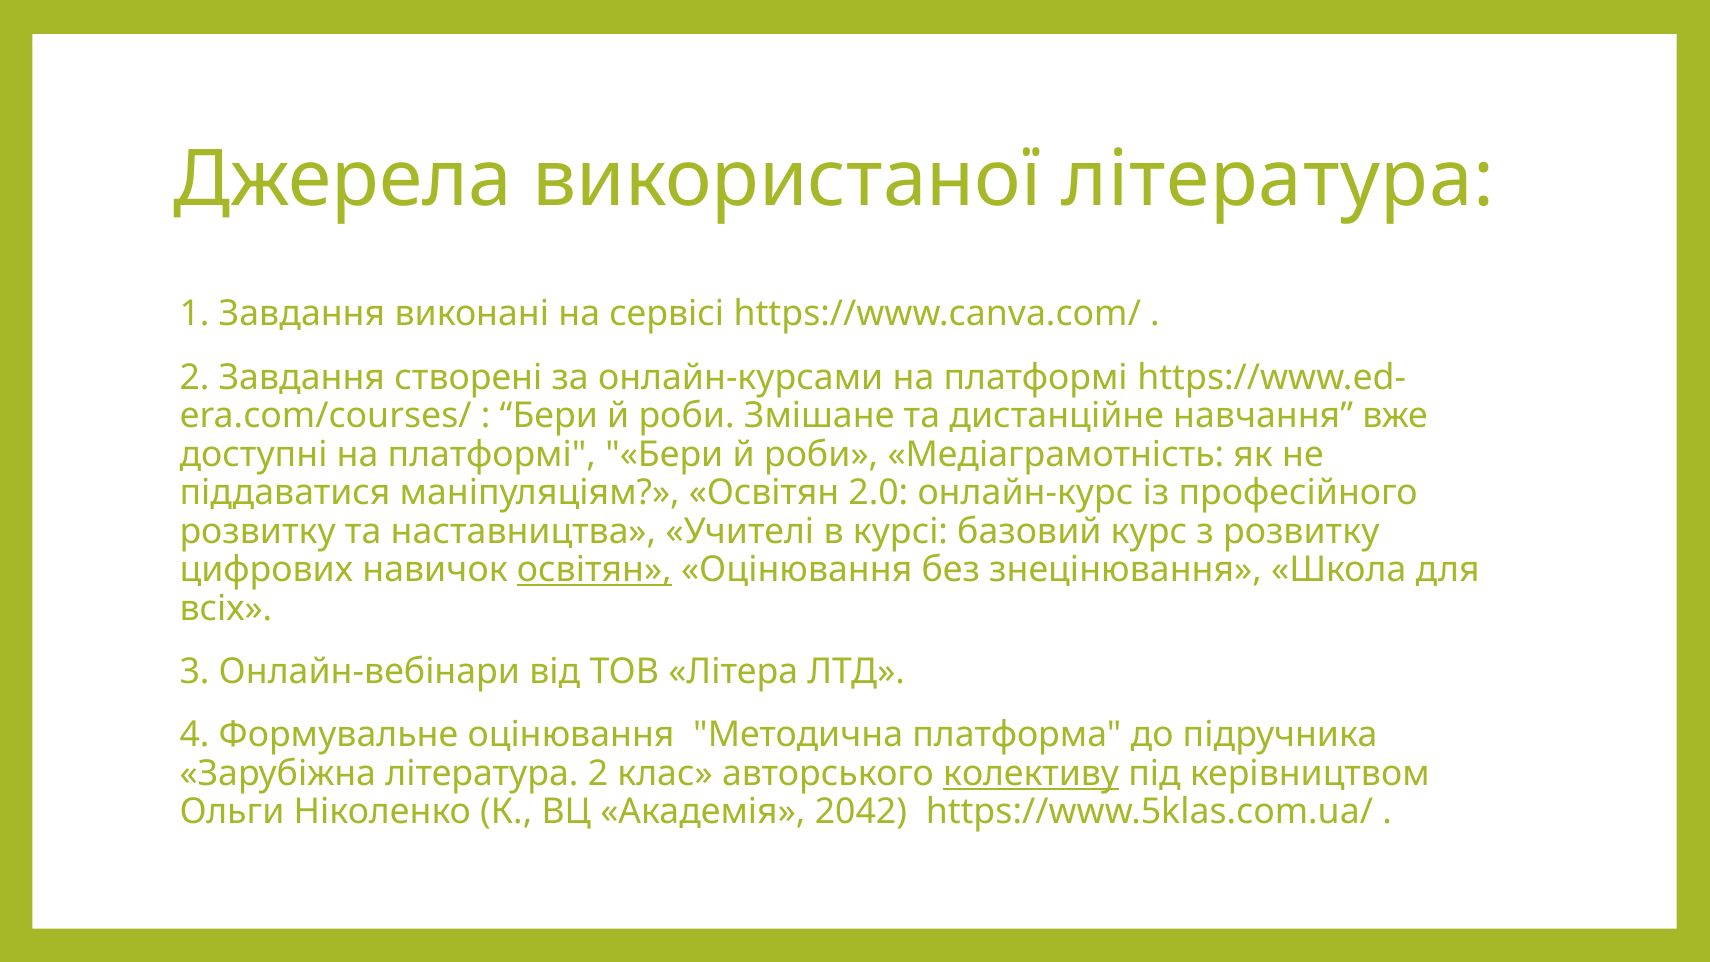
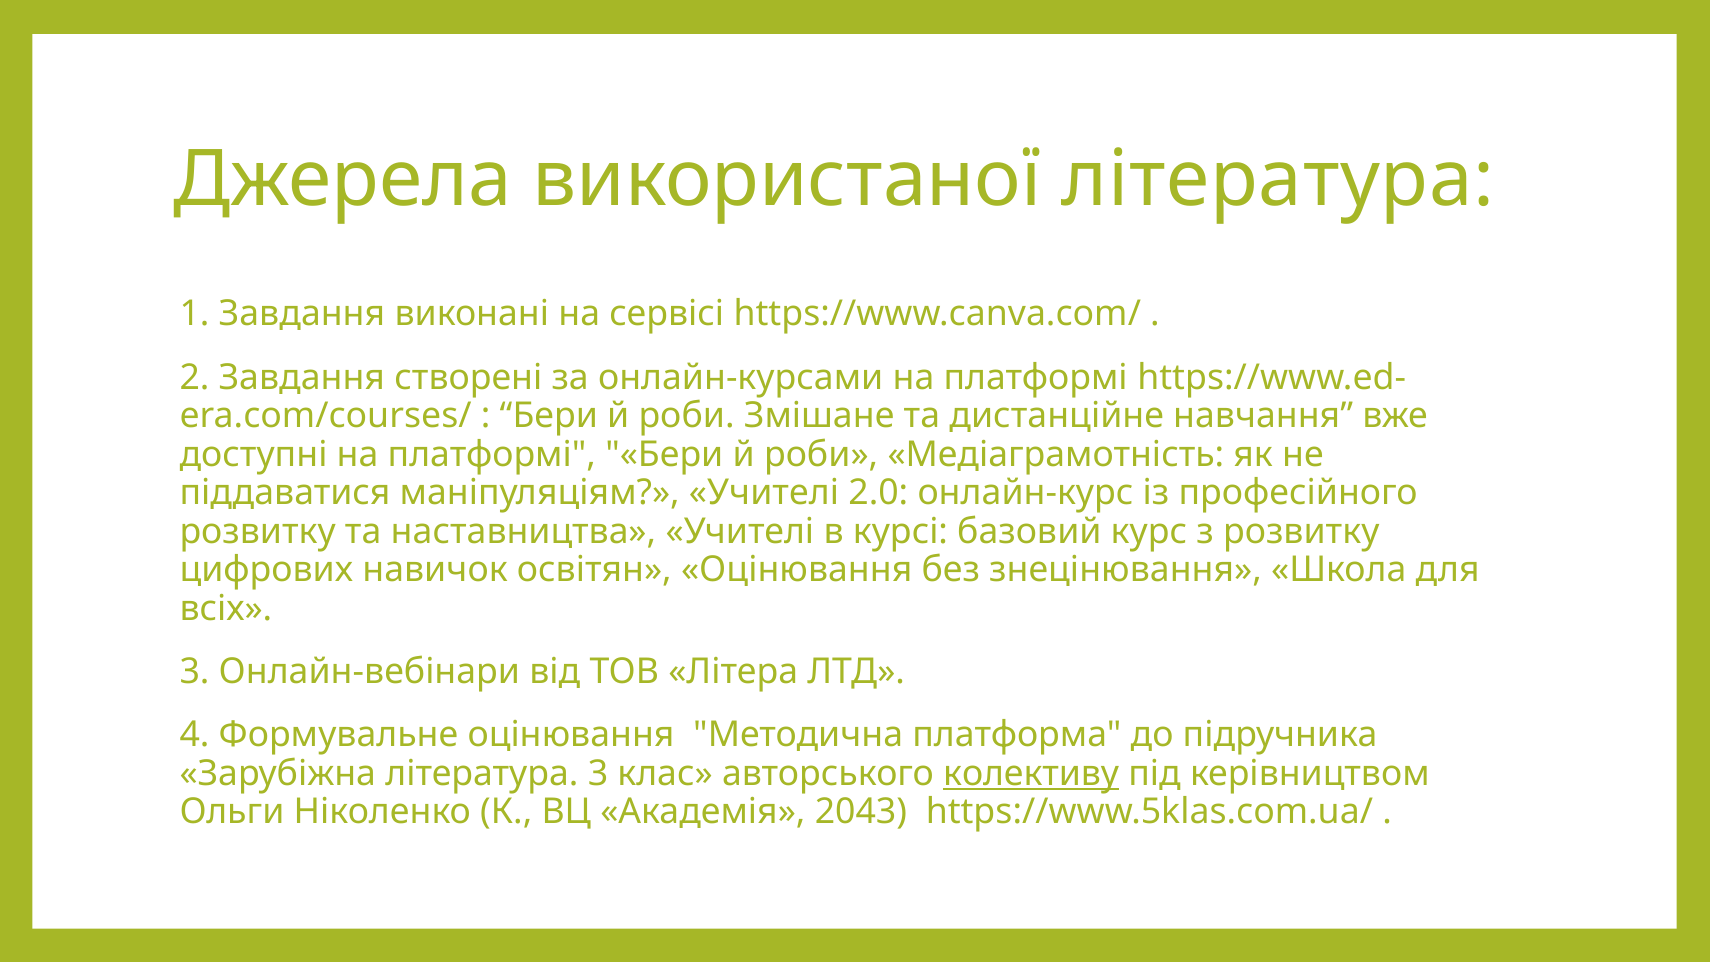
маніпуляціям Освітян: Освітян -> Учителі
освітян at (594, 570) underline: present -> none
література 2: 2 -> 3
2042: 2042 -> 2043
